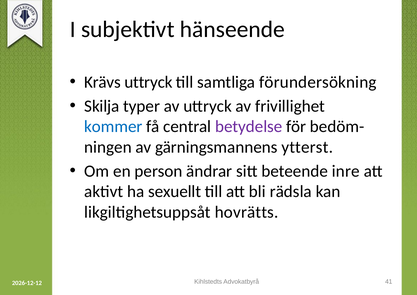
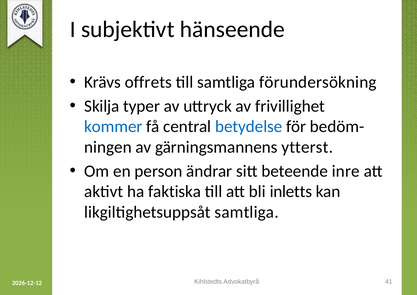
Krävs uttryck: uttryck -> offrets
betydelse colour: purple -> blue
sexuellt: sexuellt -> faktiska
rädsla: rädsla -> inletts
likgiltighetsuppsåt hovrätts: hovrätts -> samtliga
